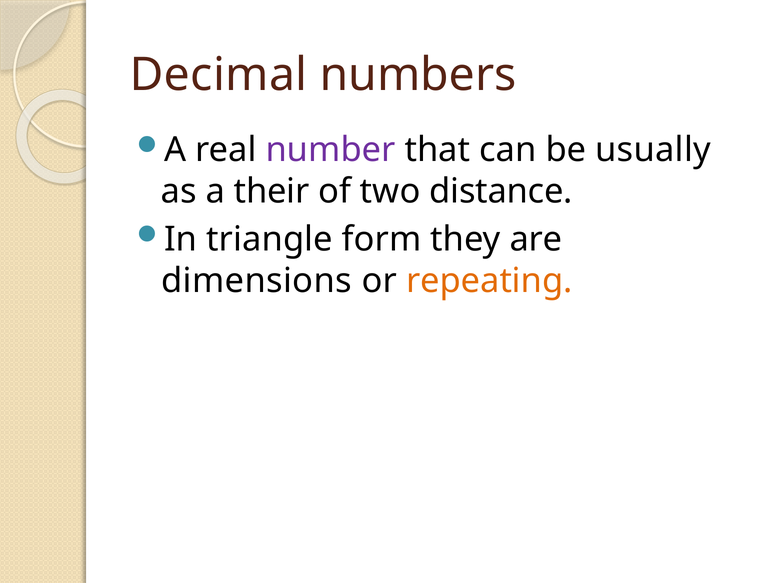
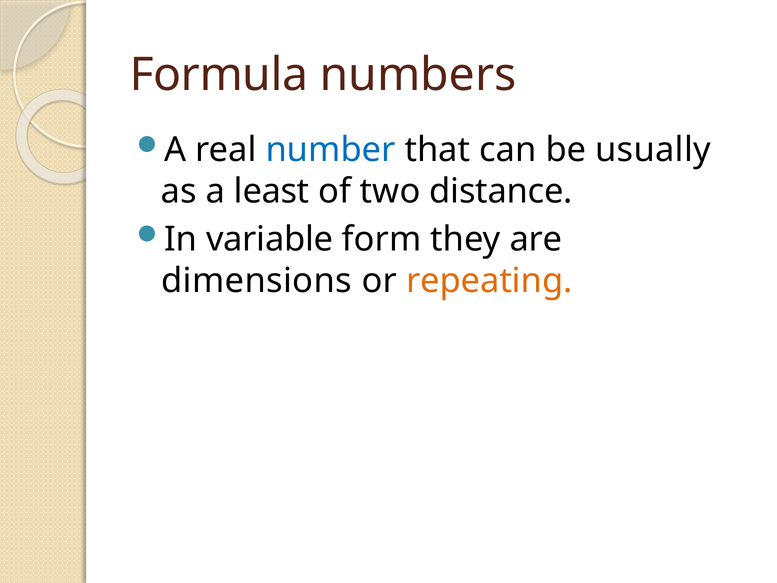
Decimal: Decimal -> Formula
number colour: purple -> blue
their: their -> least
triangle: triangle -> variable
